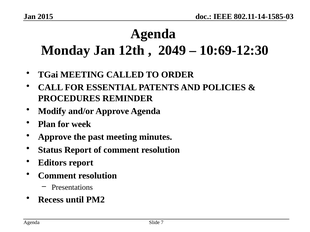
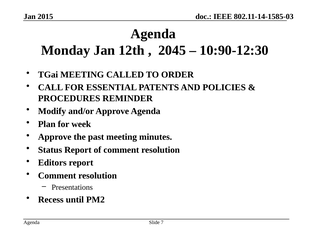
2049: 2049 -> 2045
10:69-12:30: 10:69-12:30 -> 10:90-12:30
